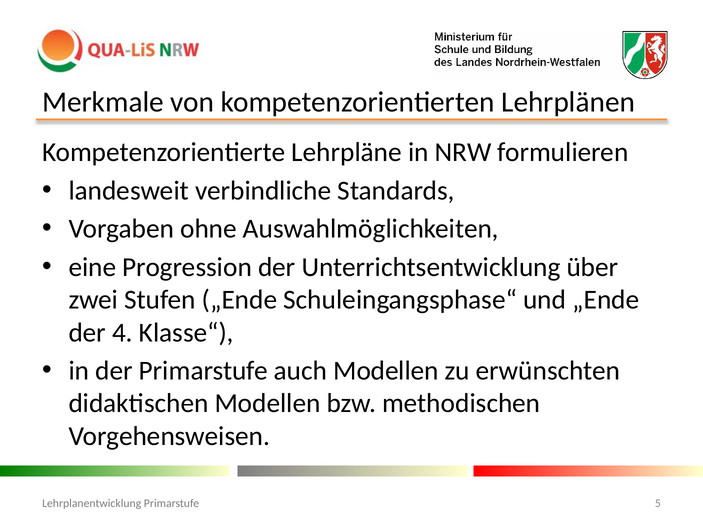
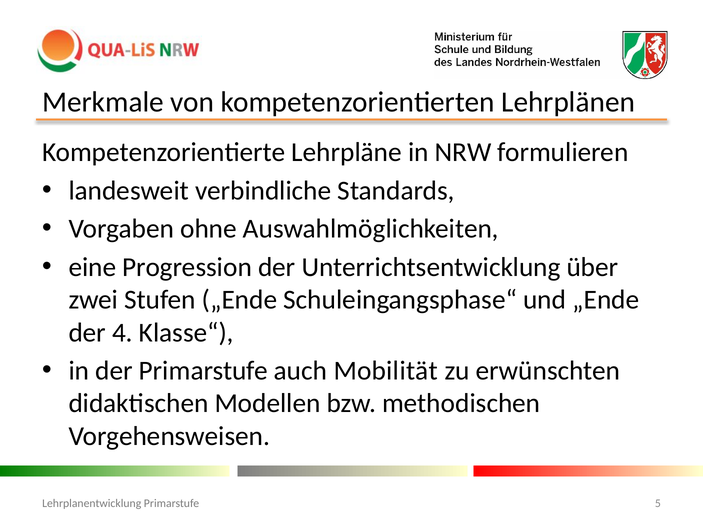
auch Modellen: Modellen -> Mobilität
